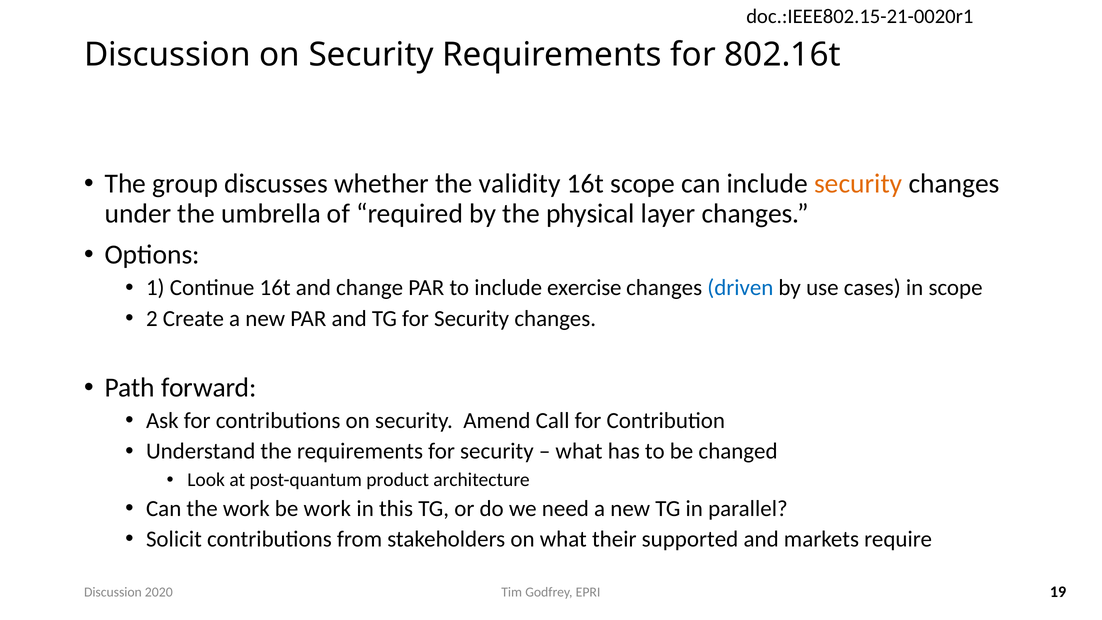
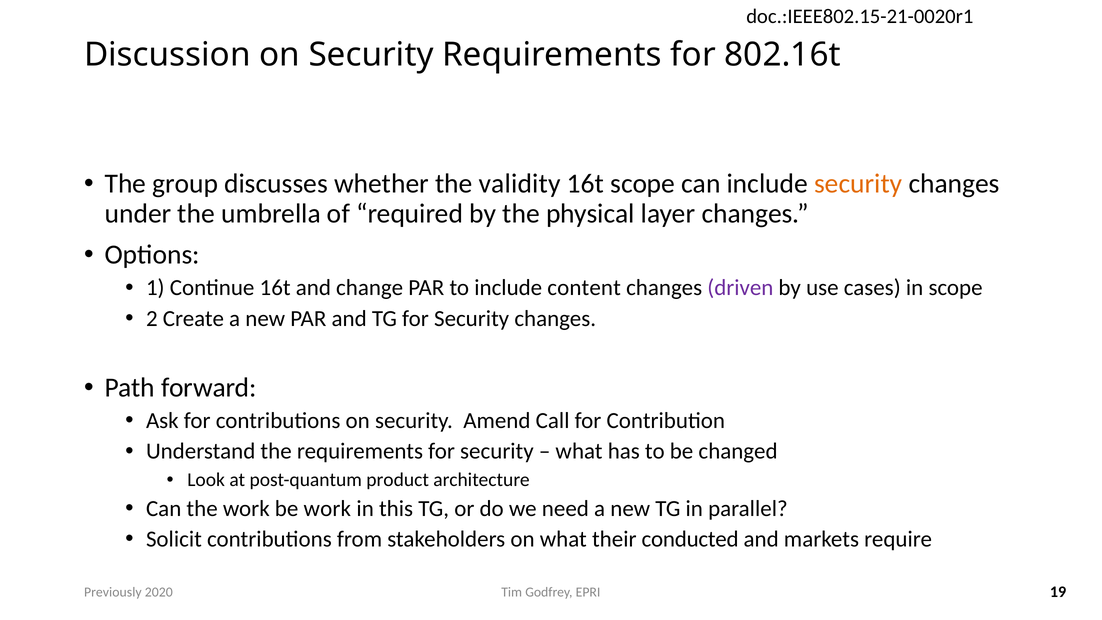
exercise: exercise -> content
driven colour: blue -> purple
supported: supported -> conducted
Discussion at (113, 592): Discussion -> Previously
